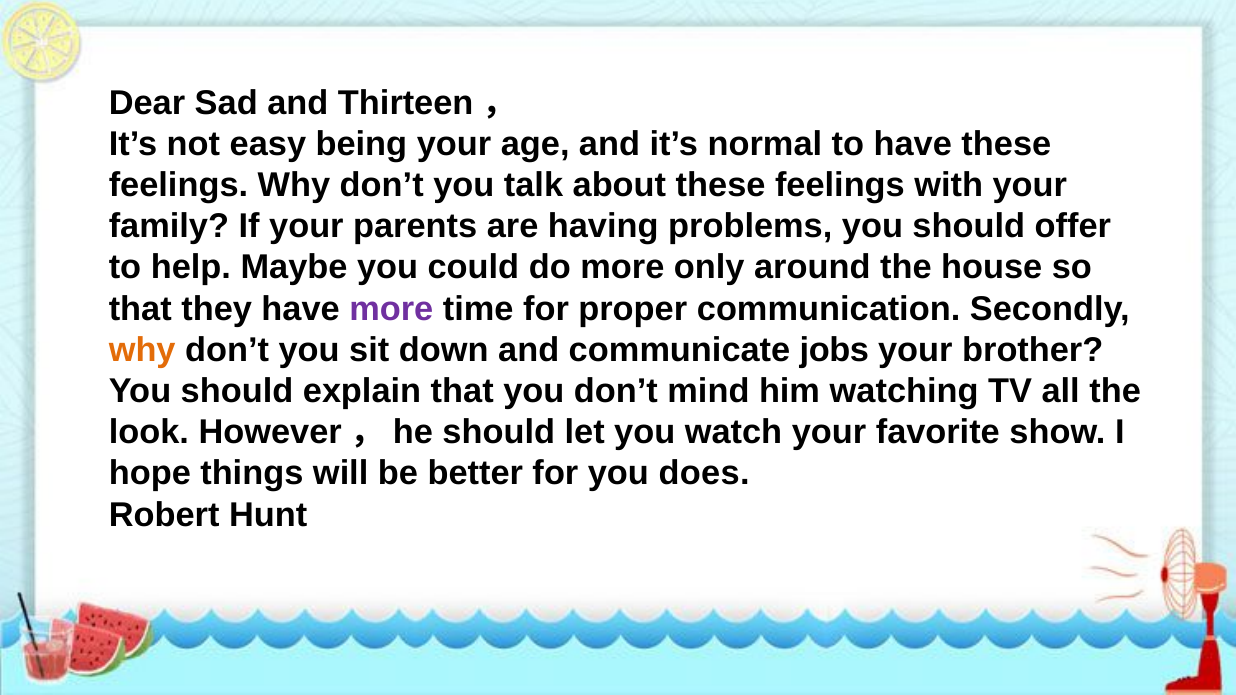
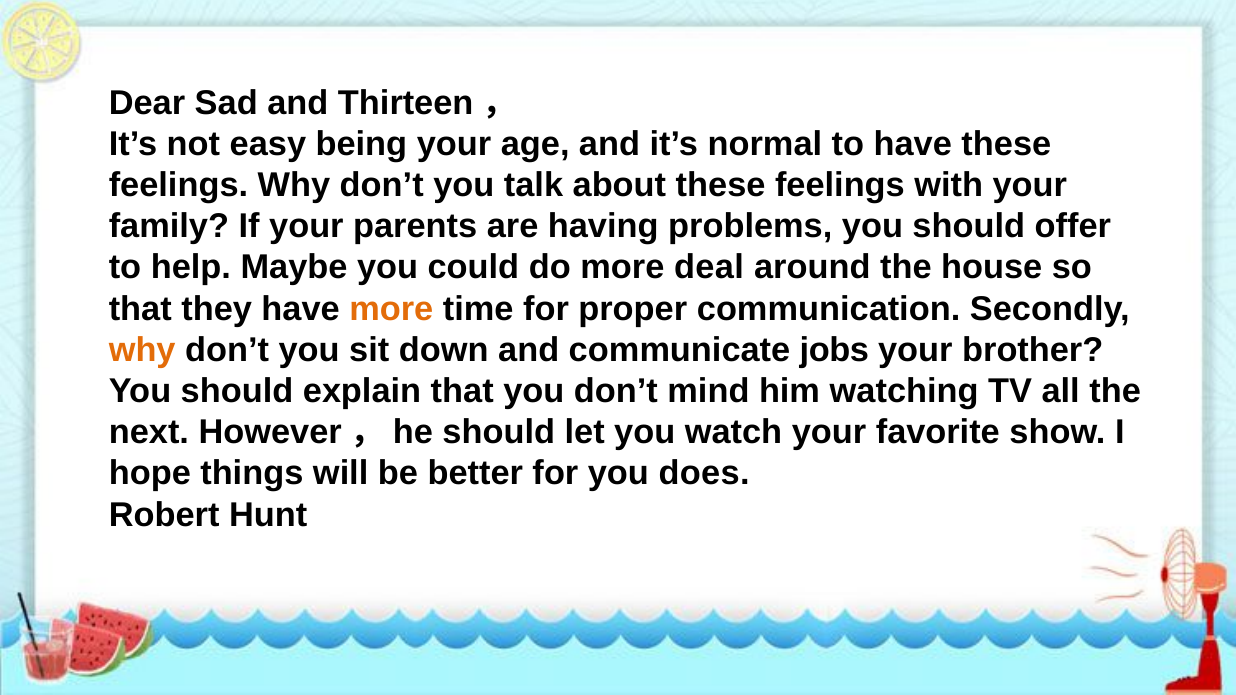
only: only -> deal
more at (391, 309) colour: purple -> orange
look: look -> next
